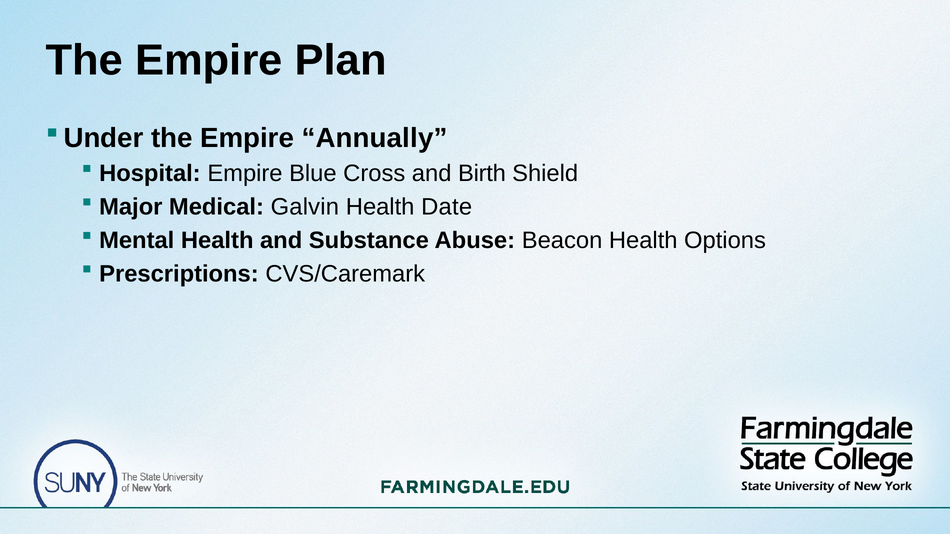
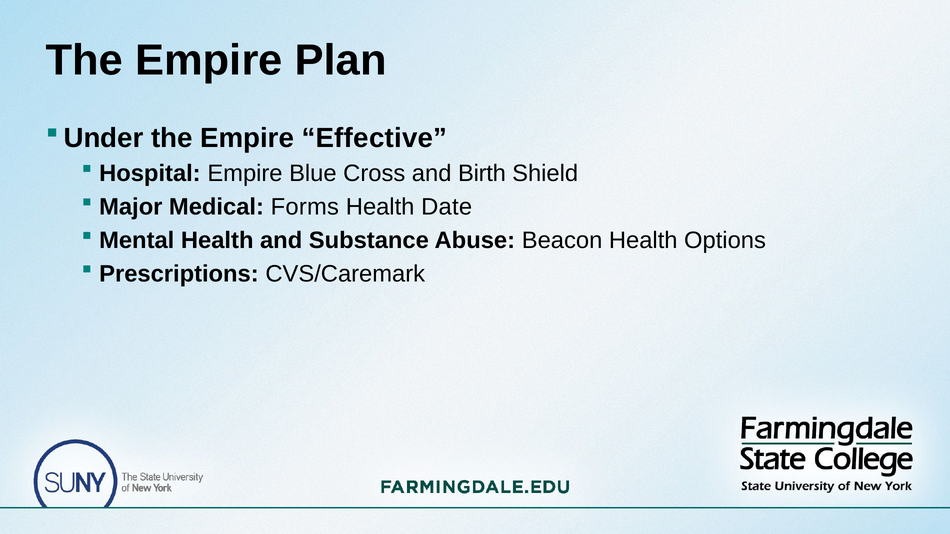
Annually: Annually -> Effective
Galvin: Galvin -> Forms
